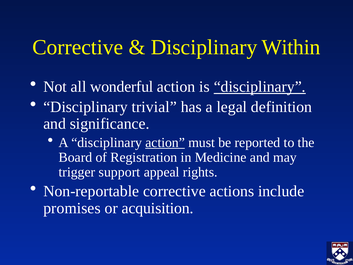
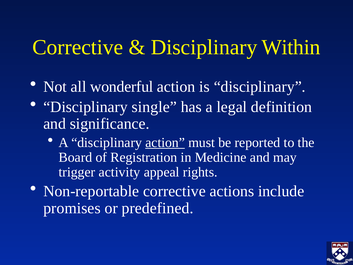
disciplinary at (260, 87) underline: present -> none
trivial: trivial -> single
support: support -> activity
acquisition: acquisition -> predefined
